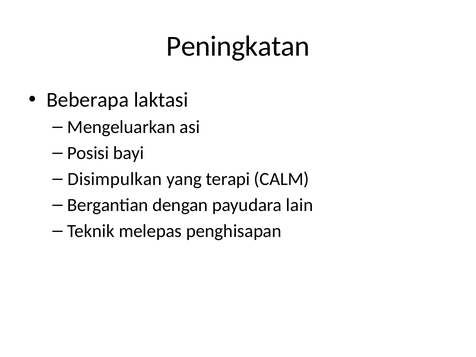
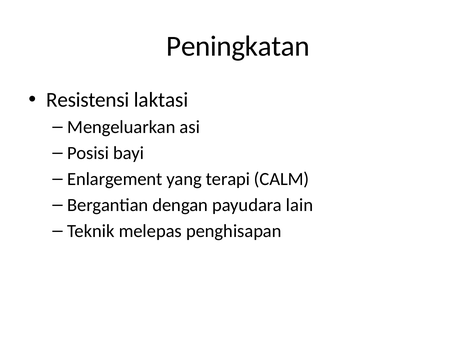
Beberapa: Beberapa -> Resistensi
Disimpulkan: Disimpulkan -> Enlargement
